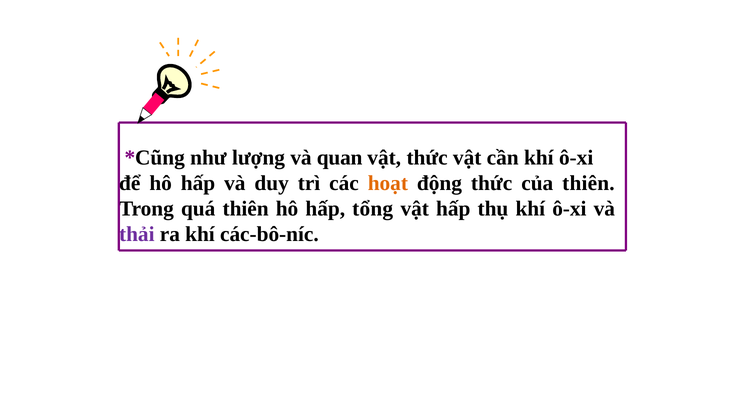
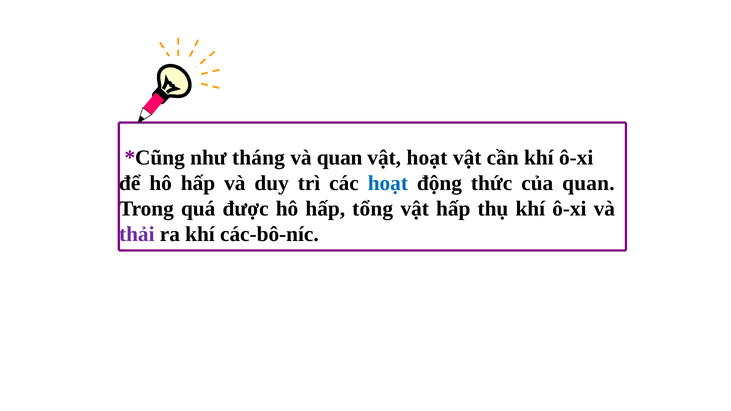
lượng: lượng -> tháng
vật thức: thức -> hoạt
hoạt at (388, 183) colour: orange -> blue
của thiên: thiên -> quan
quá thiên: thiên -> được
